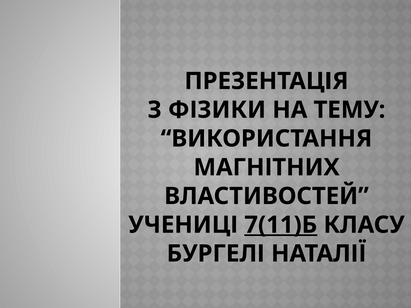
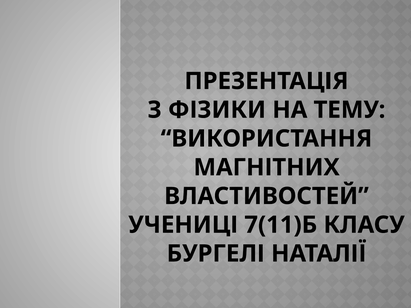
7(11)Б underline: present -> none
